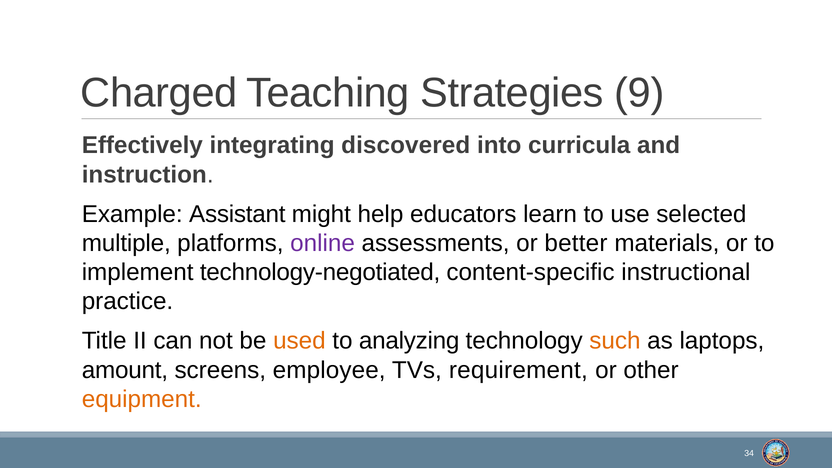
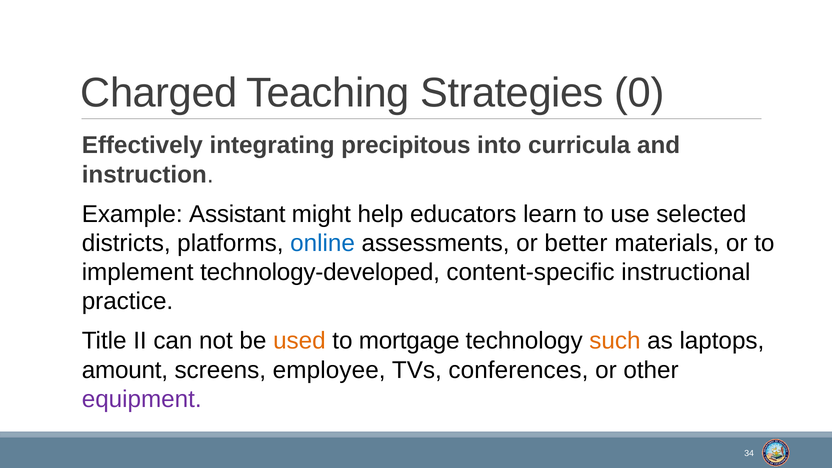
9: 9 -> 0
discovered: discovered -> precipitous
multiple: multiple -> districts
online colour: purple -> blue
technology-negotiated: technology-negotiated -> technology-developed
analyzing: analyzing -> mortgage
requirement: requirement -> conferences
equipment colour: orange -> purple
